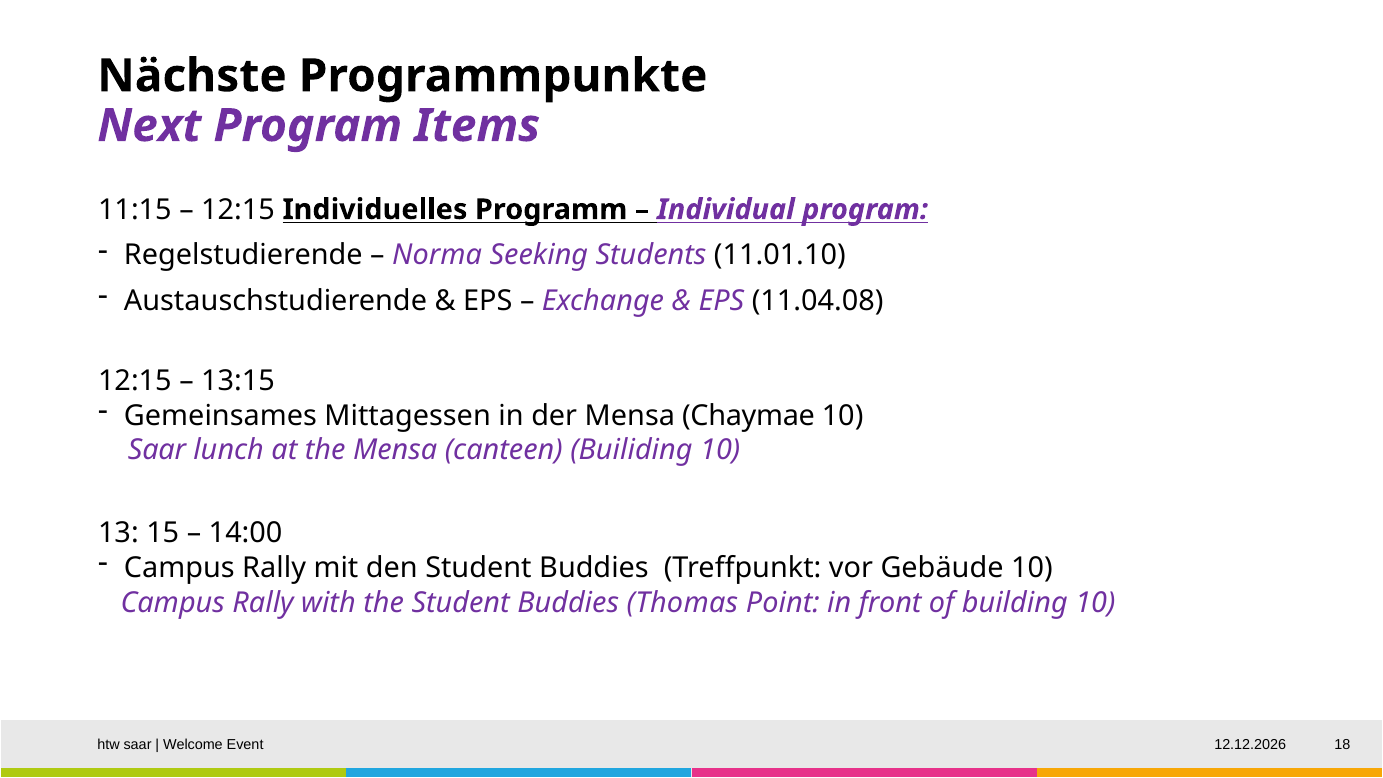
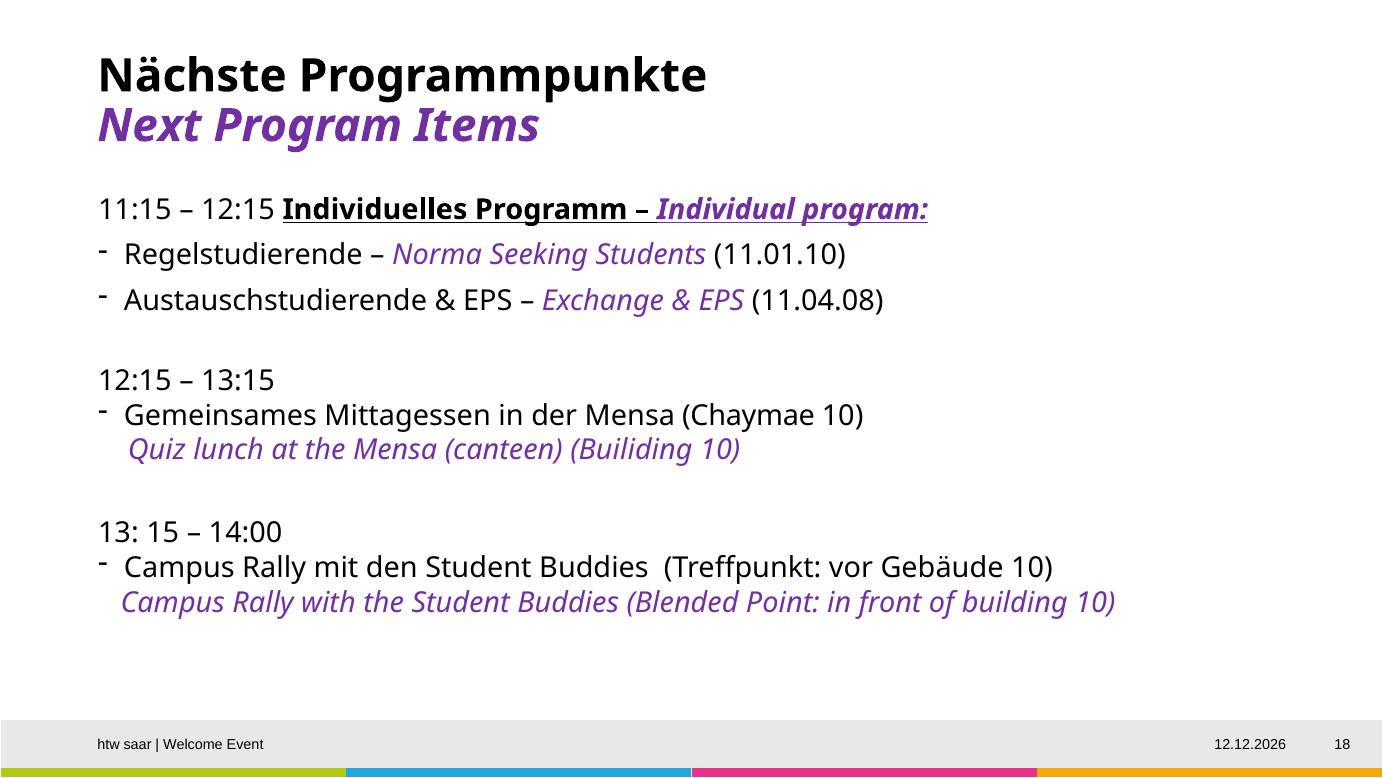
Saar at (157, 450): Saar -> Quiz
Thomas: Thomas -> Blended
